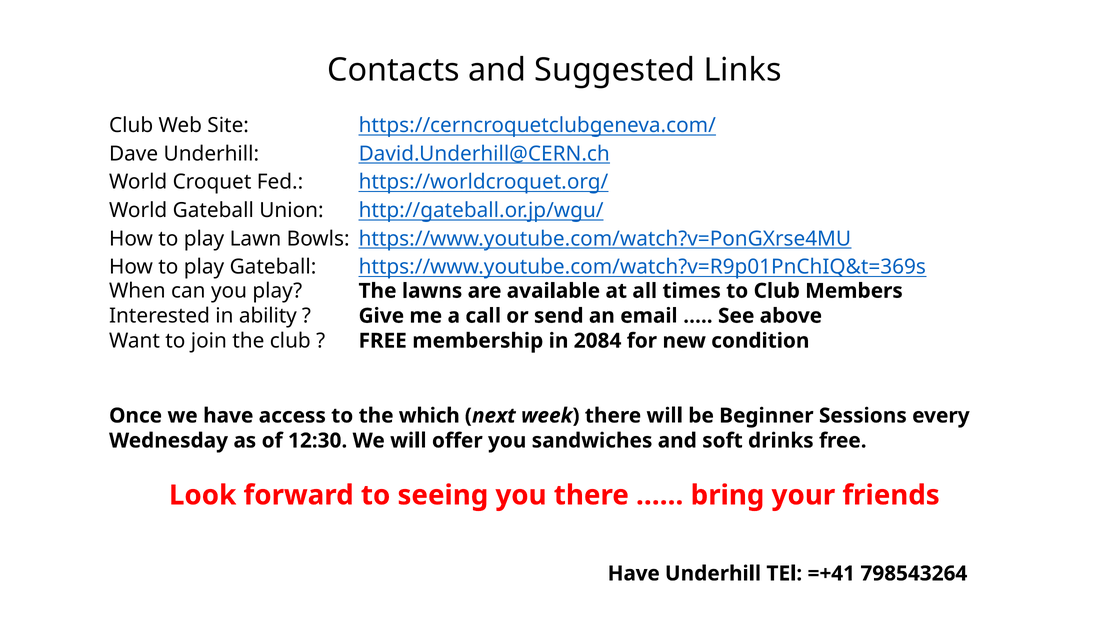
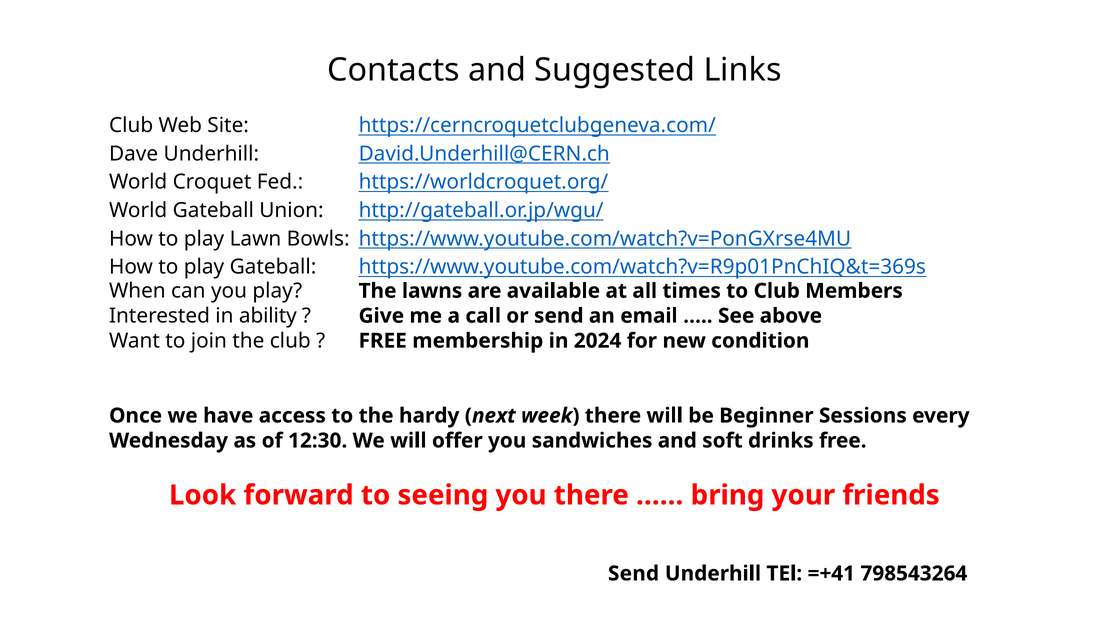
2084: 2084 -> 2024
which: which -> hardy
Have at (634, 573): Have -> Send
